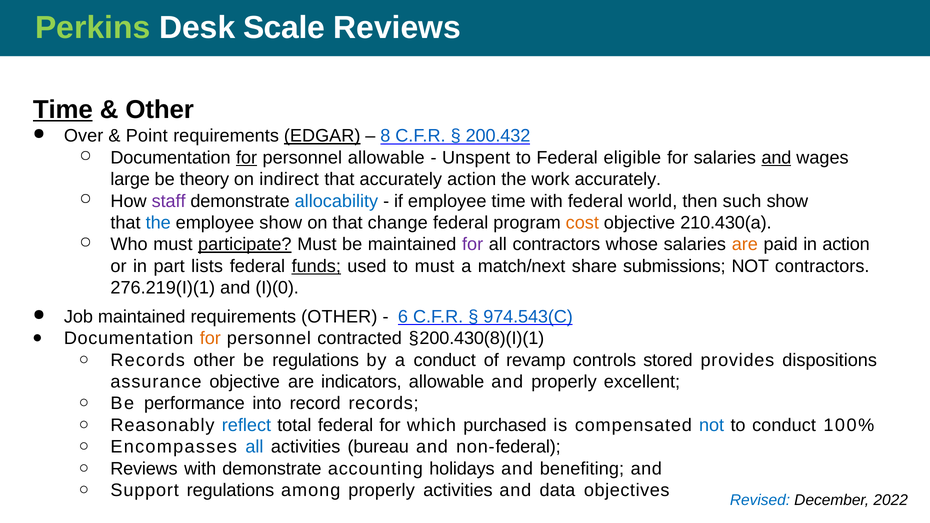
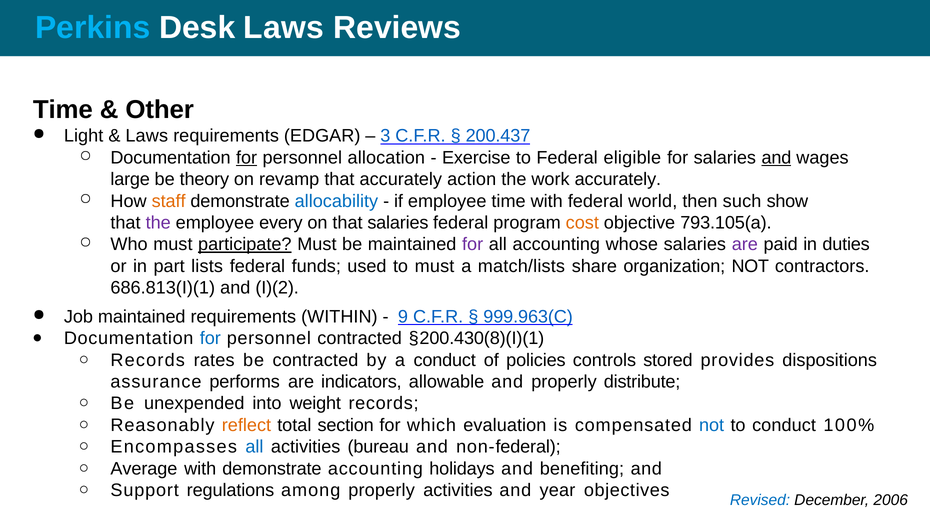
Perkins colour: light green -> light blue
Desk Scale: Scale -> Laws
Time at (63, 110) underline: present -> none
Over: Over -> Light
Point at (147, 136): Point -> Laws
EDGAR underline: present -> none
8: 8 -> 3
200.432: 200.432 -> 200.437
personnel allowable: allowable -> allocation
Unspent: Unspent -> Exercise
indirect: indirect -> revamp
staff colour: purple -> orange
the at (158, 223) colour: blue -> purple
employee show: show -> every
that change: change -> salaries
210.430(a: 210.430(a -> 793.105(a
all contractors: contractors -> accounting
are at (745, 245) colour: orange -> purple
in action: action -> duties
funds underline: present -> none
match/next: match/next -> match/lists
submissions: submissions -> organization
276.219(I)(1: 276.219(I)(1 -> 686.813(I)(1
I)(0: I)(0 -> I)(2
requirements OTHER: OTHER -> WITHIN
6: 6 -> 9
974.543(C: 974.543(C -> 999.963(C
for at (210, 338) colour: orange -> blue
Records other: other -> rates
be regulations: regulations -> contracted
revamp: revamp -> policies
assurance objective: objective -> performs
excellent: excellent -> distribute
performance: performance -> unexpended
record: record -> weight
reflect colour: blue -> orange
total federal: federal -> section
purchased: purchased -> evaluation
Reviews at (144, 469): Reviews -> Average
data: data -> year
2022: 2022 -> 2006
